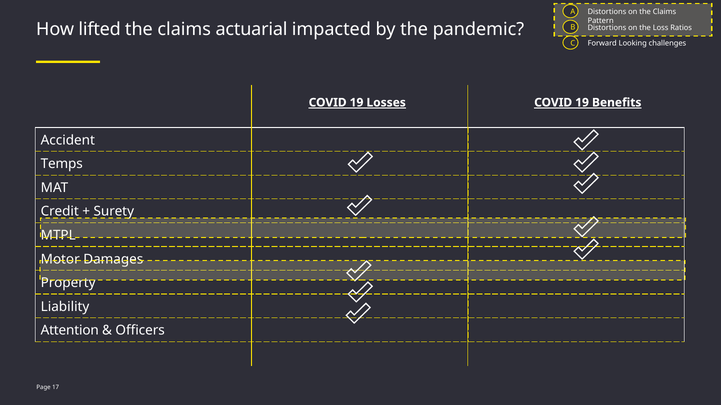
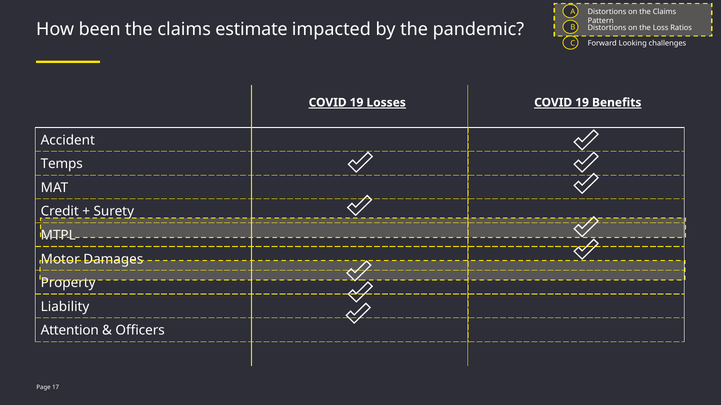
lifted: lifted -> been
actuarial: actuarial -> estimate
